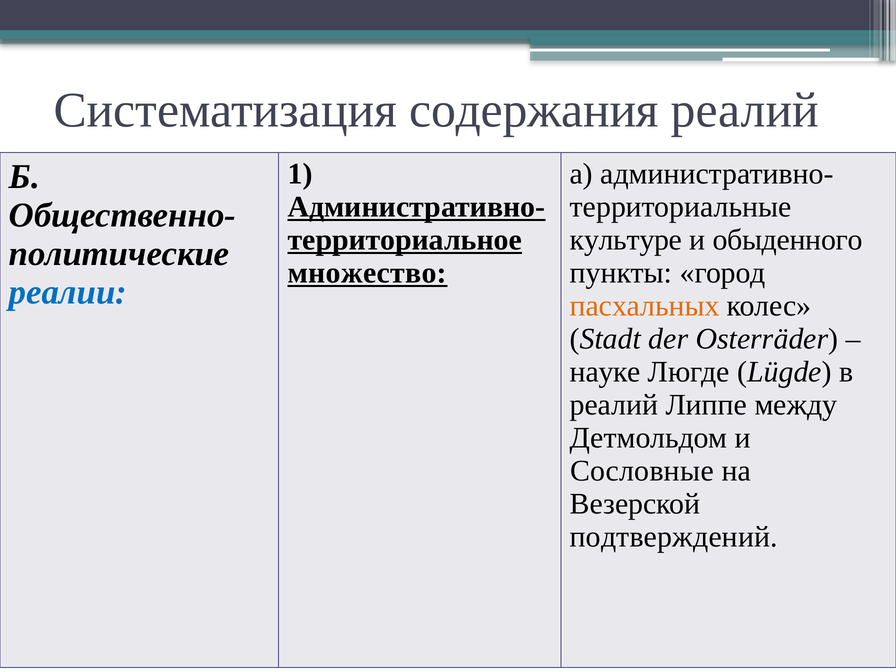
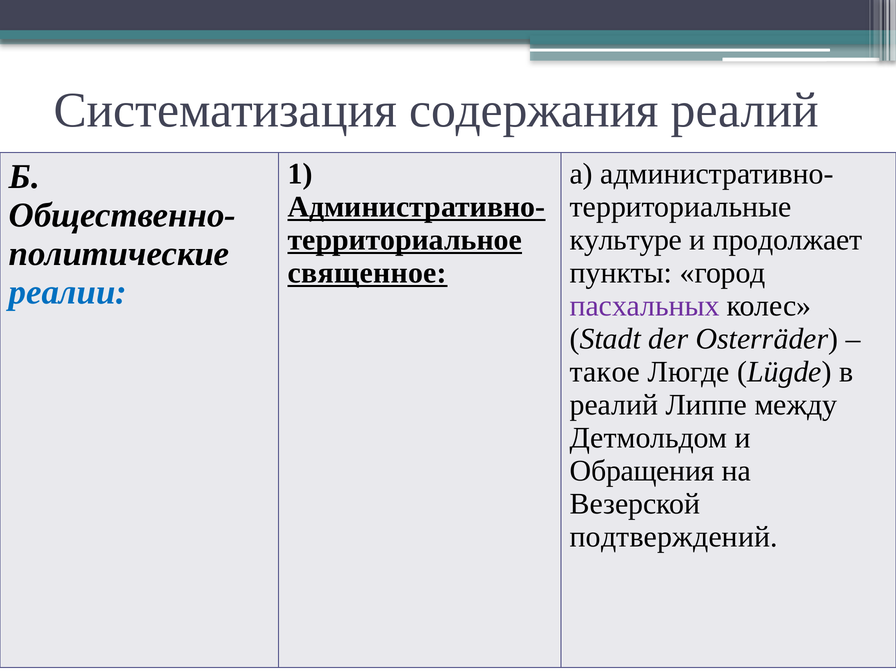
обыденного: обыденного -> продолжает
множество: множество -> священное
пасхальных colour: orange -> purple
науке: науке -> такое
Сословные: Сословные -> Обращения
